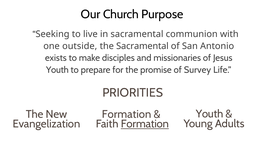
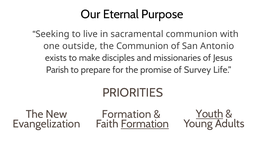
Church: Church -> Eternal
the Sacramental: Sacramental -> Communion
Youth at (57, 70): Youth -> Parish
Youth at (210, 114) underline: none -> present
